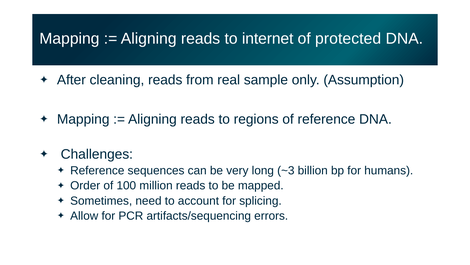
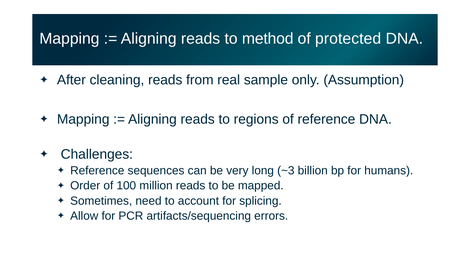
internet: internet -> method
